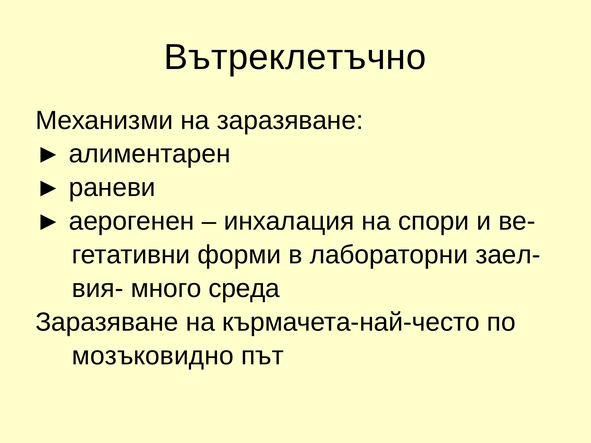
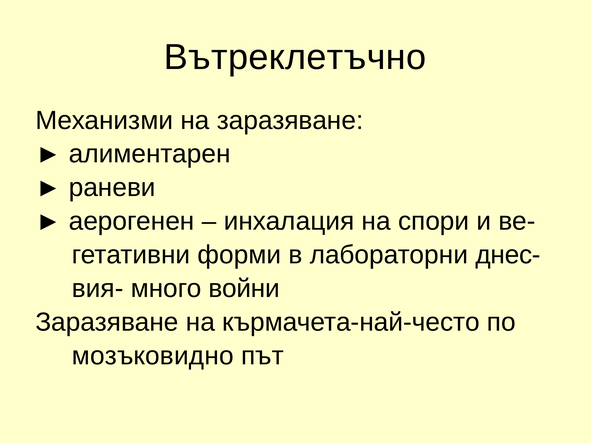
заел-: заел- -> днес-
среда: среда -> войни
